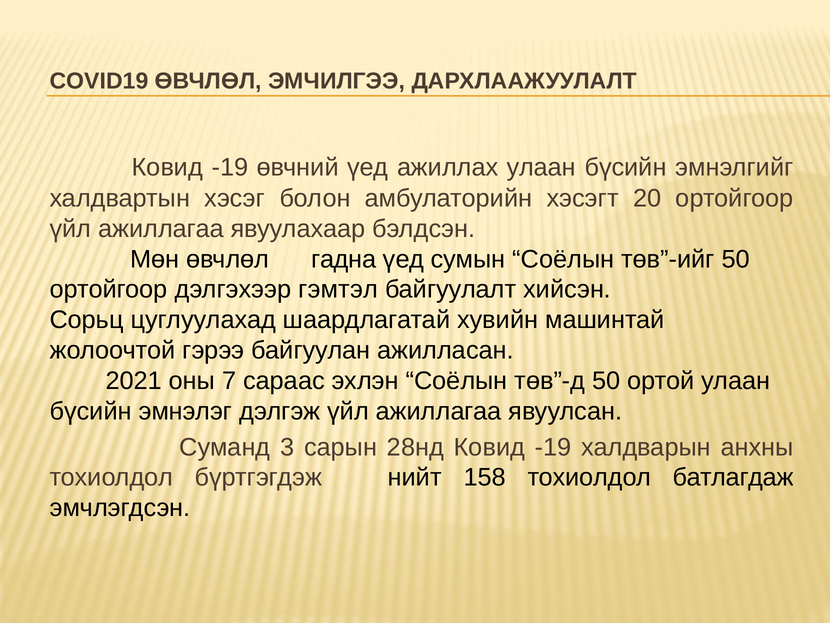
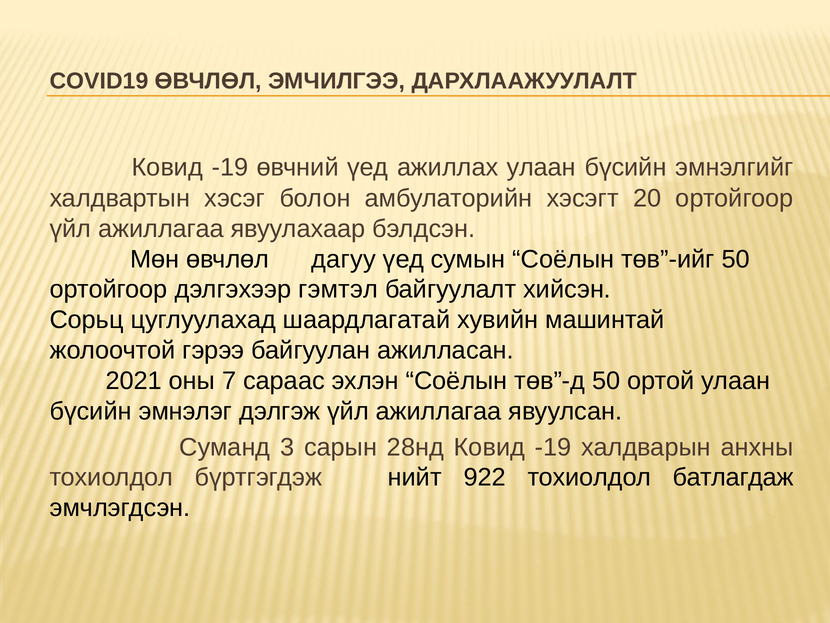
гадна: гадна -> дагуу
158: 158 -> 922
